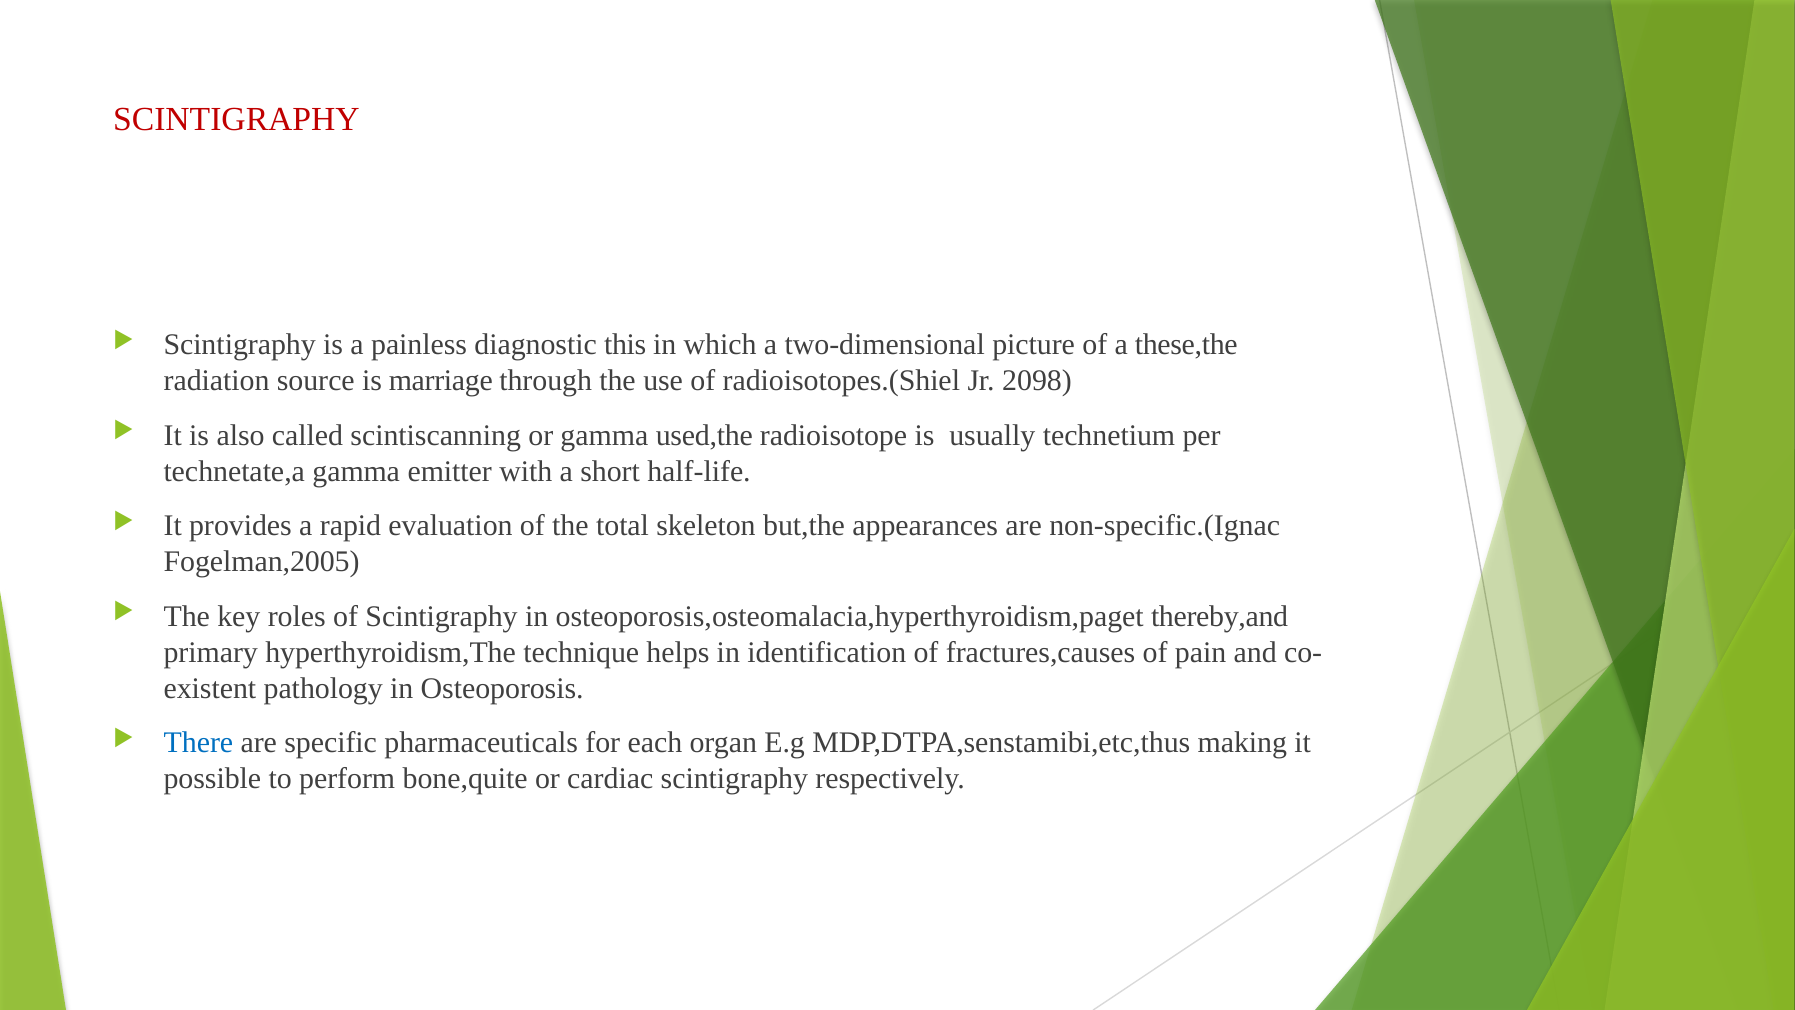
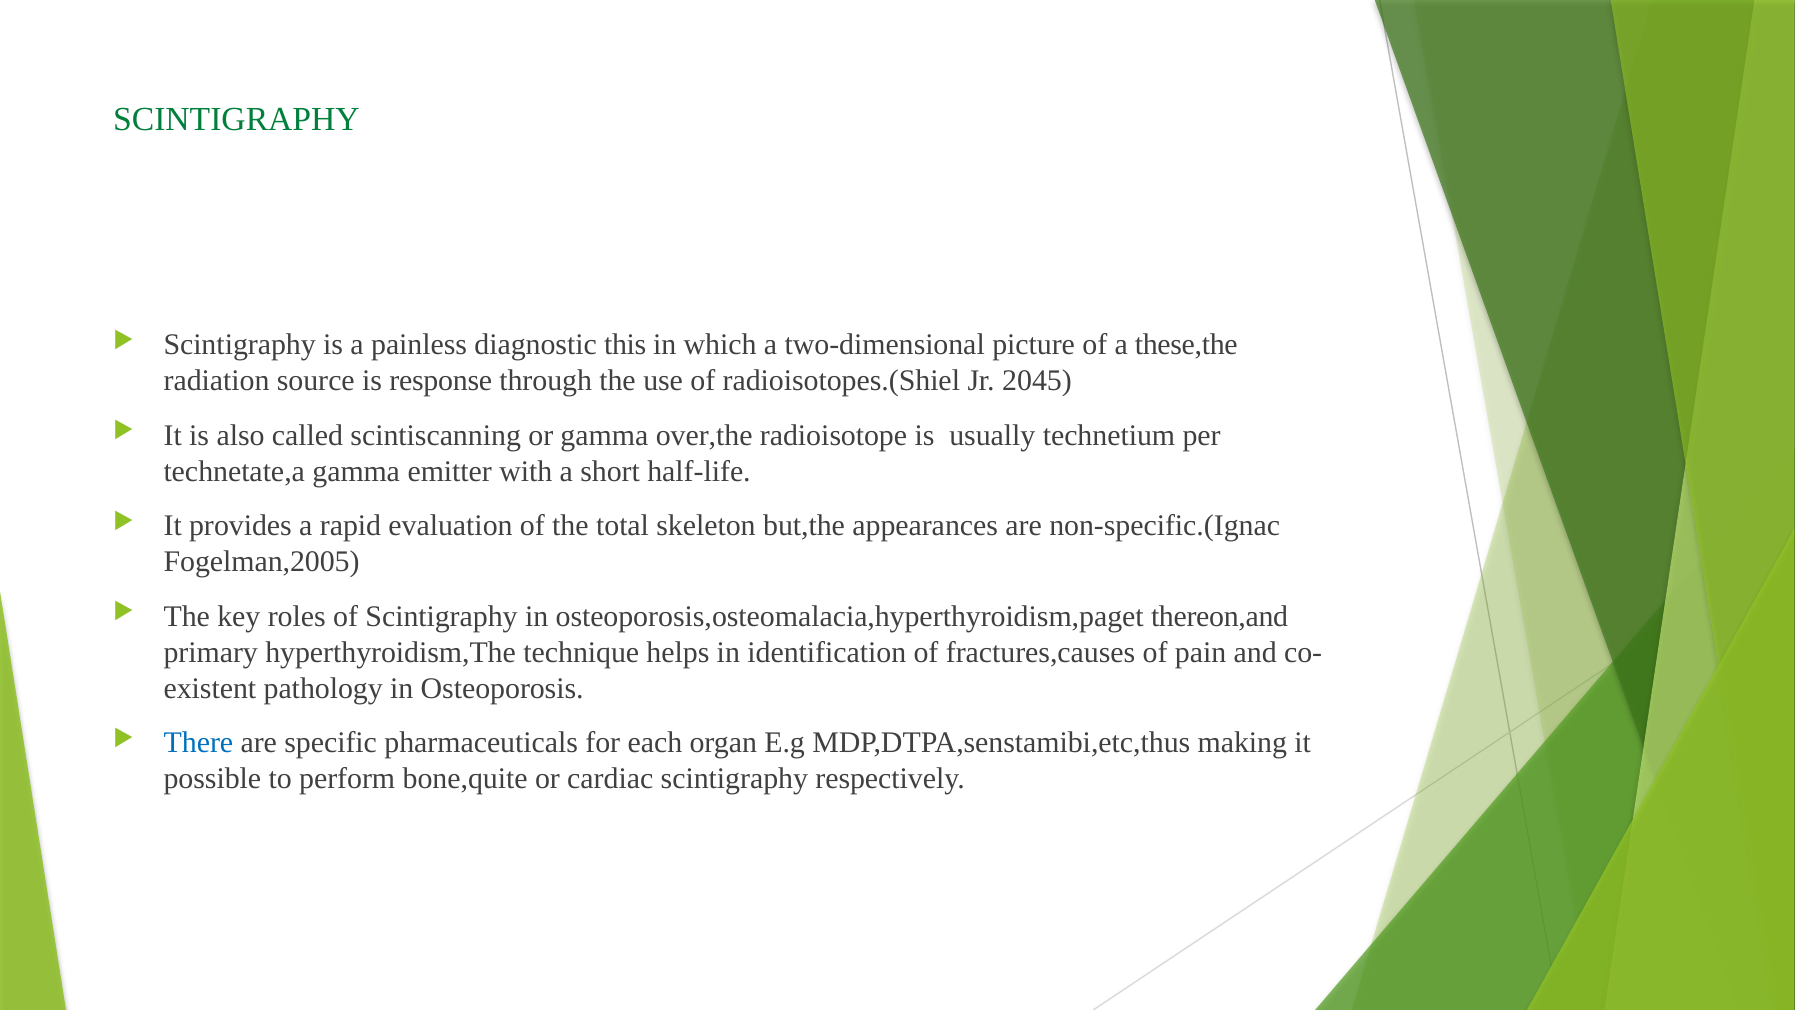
SCINTIGRAPHY at (236, 119) colour: red -> green
marriage: marriage -> response
2098: 2098 -> 2045
used,the: used,the -> over,the
thereby,and: thereby,and -> thereon,and
